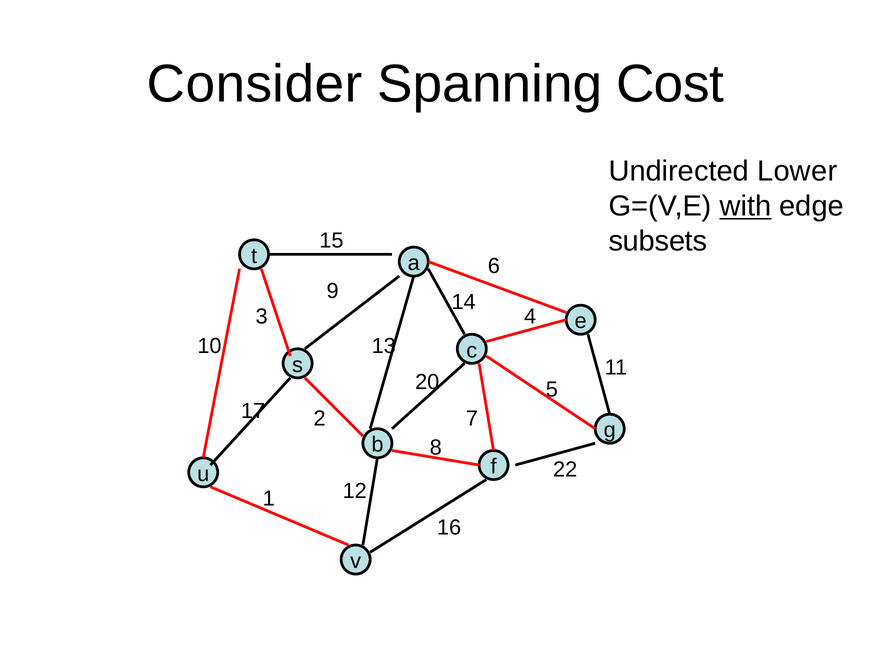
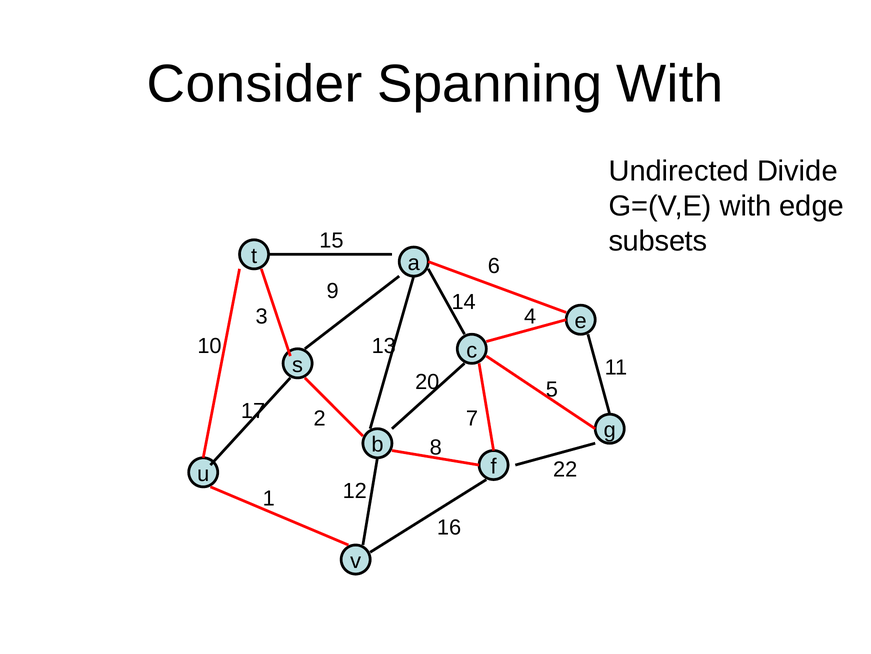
Spanning Cost: Cost -> With
Lower: Lower -> Divide
with at (746, 206) underline: present -> none
